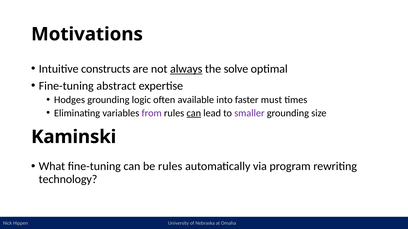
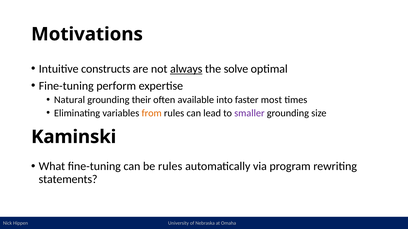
abstract: abstract -> perform
Hodges: Hodges -> Natural
logic: logic -> their
must: must -> most
from colour: purple -> orange
can at (194, 113) underline: present -> none
technology: technology -> statements
